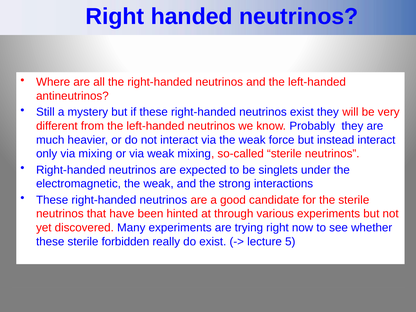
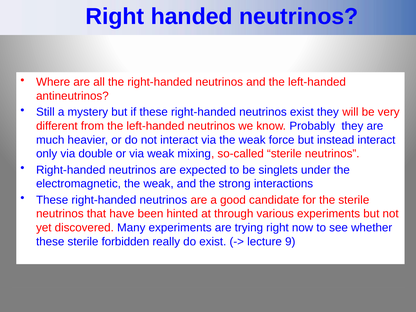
via mixing: mixing -> double
5: 5 -> 9
